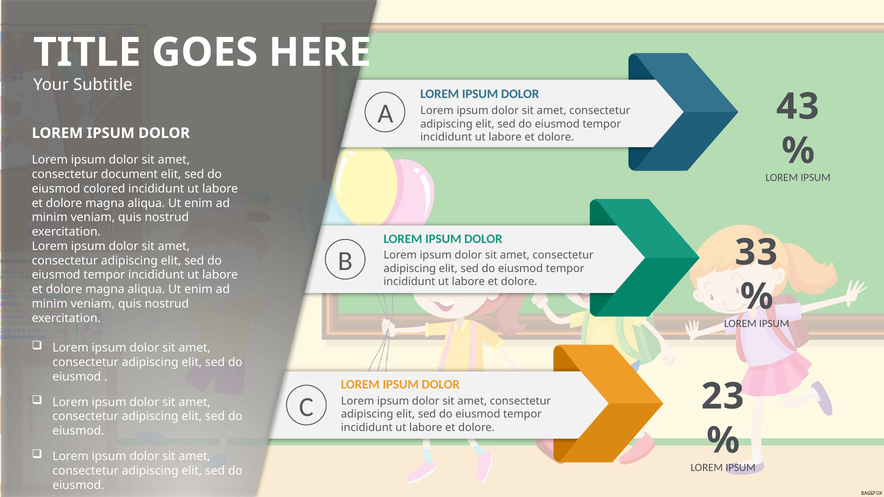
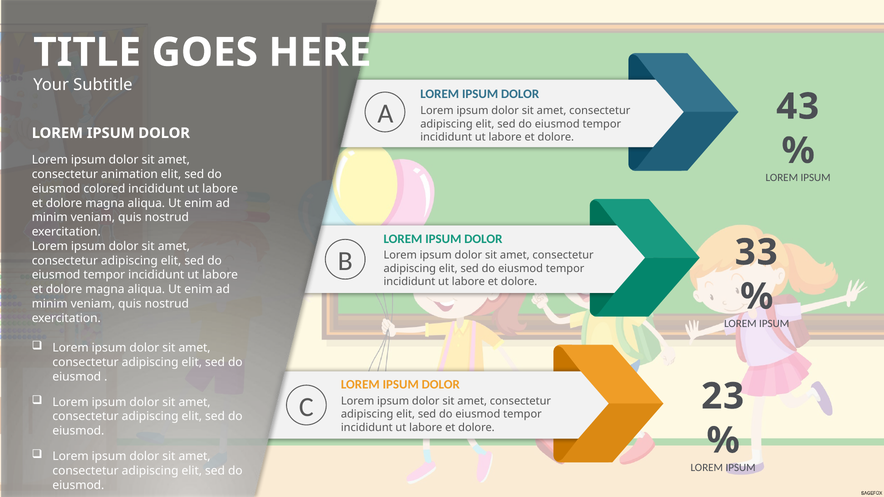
document: document -> animation
